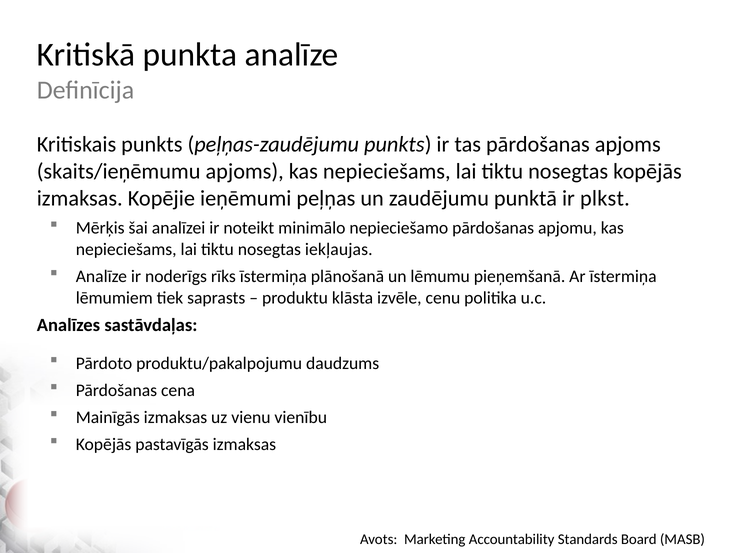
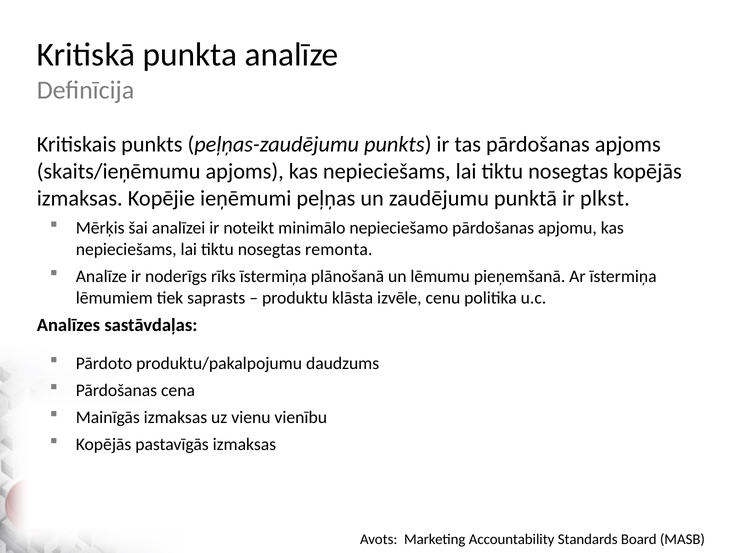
iekļaujas: iekļaujas -> remonta
